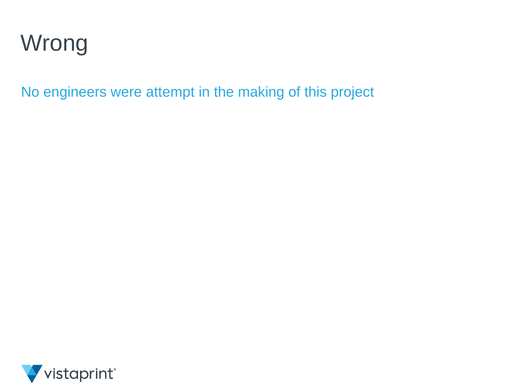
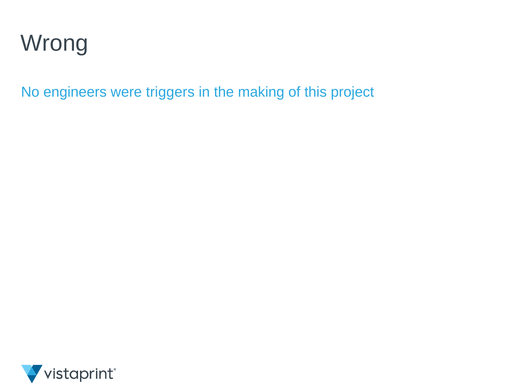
attempt: attempt -> triggers
